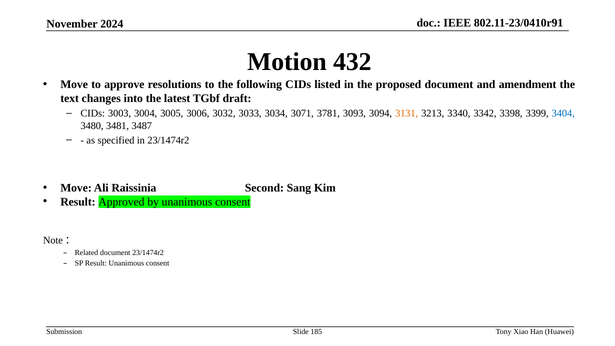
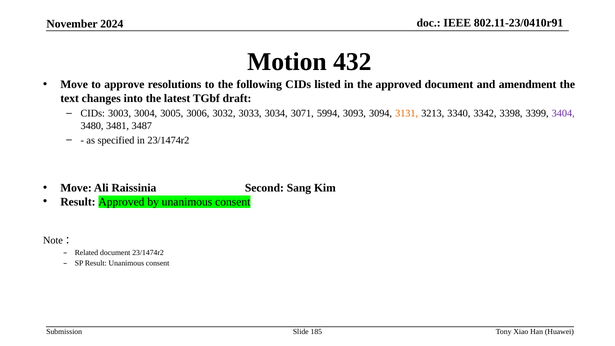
the proposed: proposed -> approved
3781: 3781 -> 5994
3404 colour: blue -> purple
